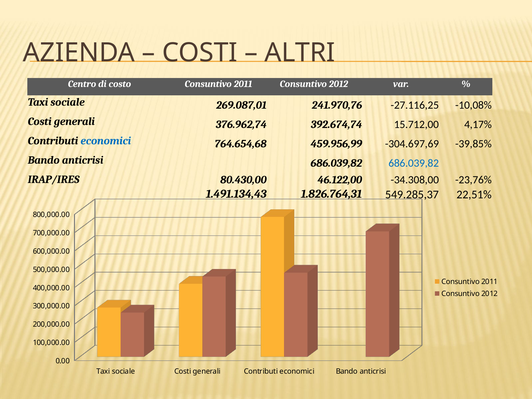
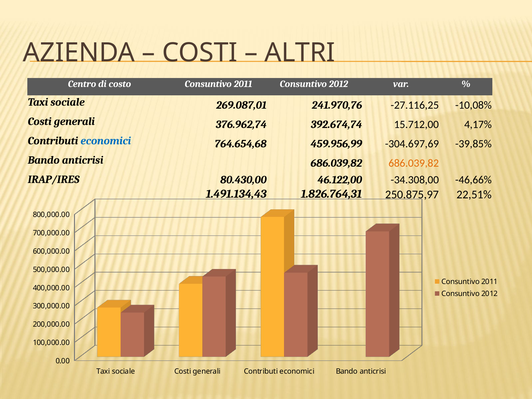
686.039,82 at (414, 163) colour: blue -> orange
-23,76%: -23,76% -> -46,66%
549.285,37: 549.285,37 -> 250.875,97
